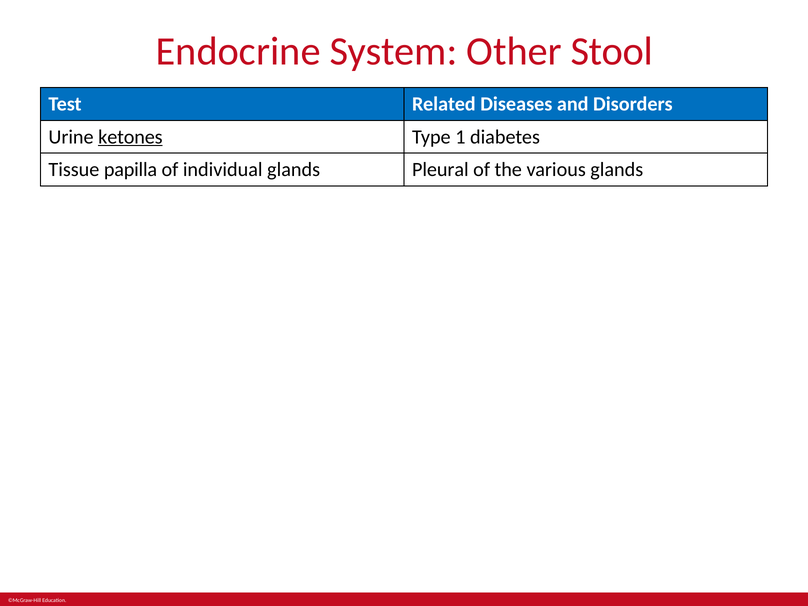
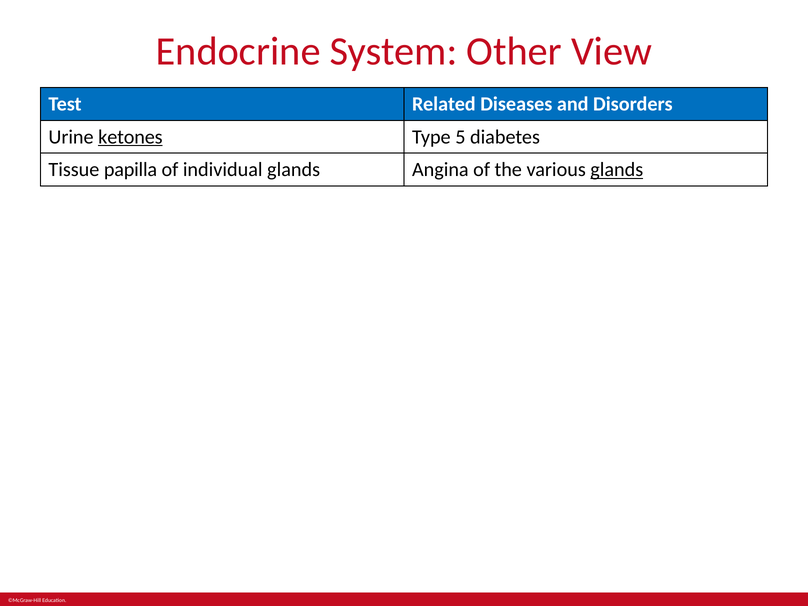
Stool: Stool -> View
1: 1 -> 5
Pleural: Pleural -> Angina
glands at (617, 170) underline: none -> present
